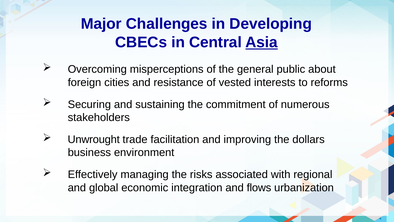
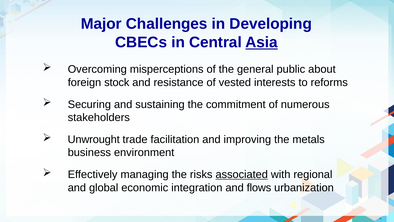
cities: cities -> stock
dollars: dollars -> metals
associated underline: none -> present
